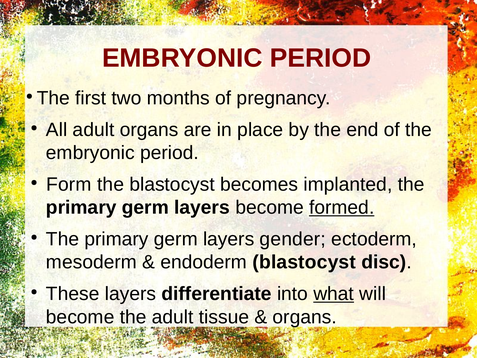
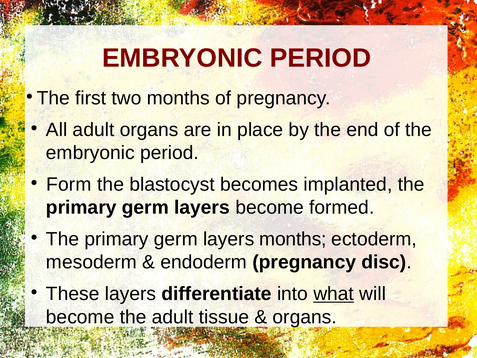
formed underline: present -> none
layers gender: gender -> months
endoderm blastocyst: blastocyst -> pregnancy
